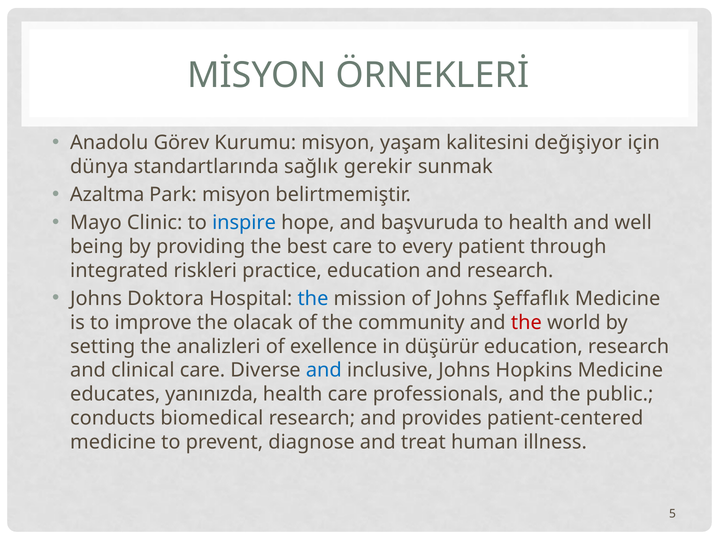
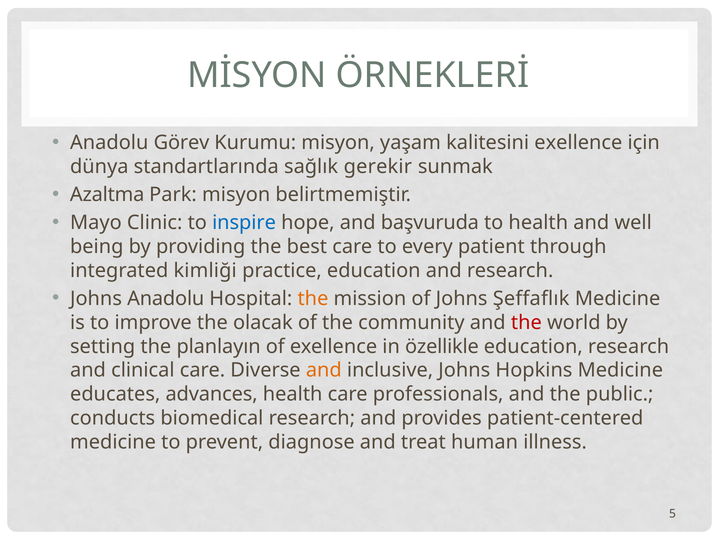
kalitesini değişiyor: değişiyor -> exellence
riskleri: riskleri -> kimliği
Johns Doktora: Doktora -> Anadolu
the at (313, 299) colour: blue -> orange
analizleri: analizleri -> planlayın
düşürür: düşürür -> özellikle
and at (324, 371) colour: blue -> orange
yanınızda: yanınızda -> advances
